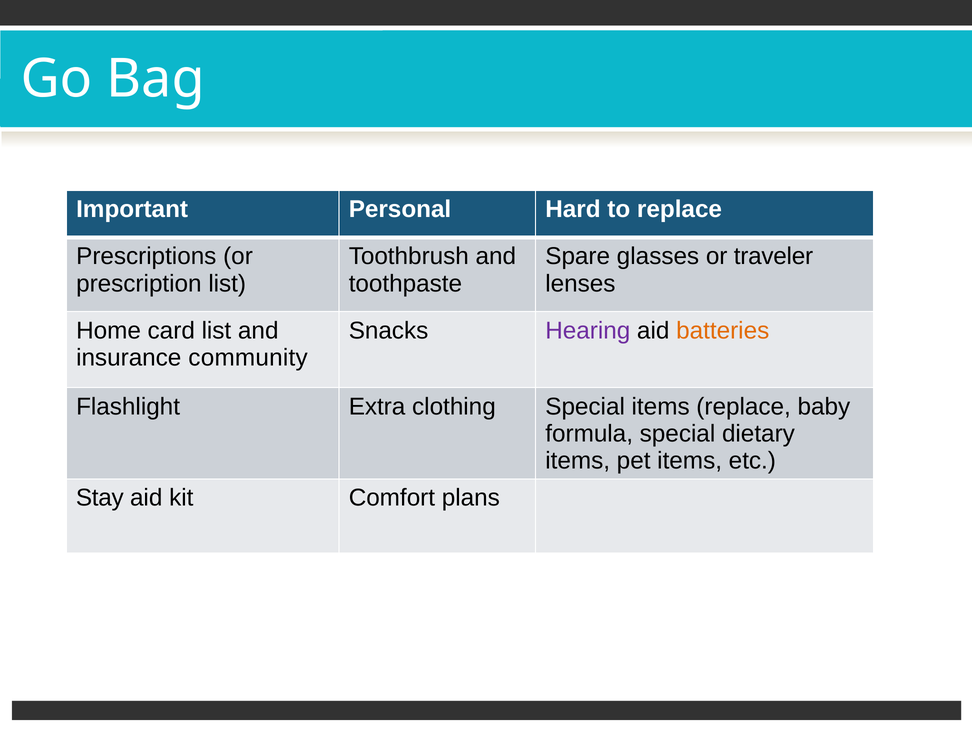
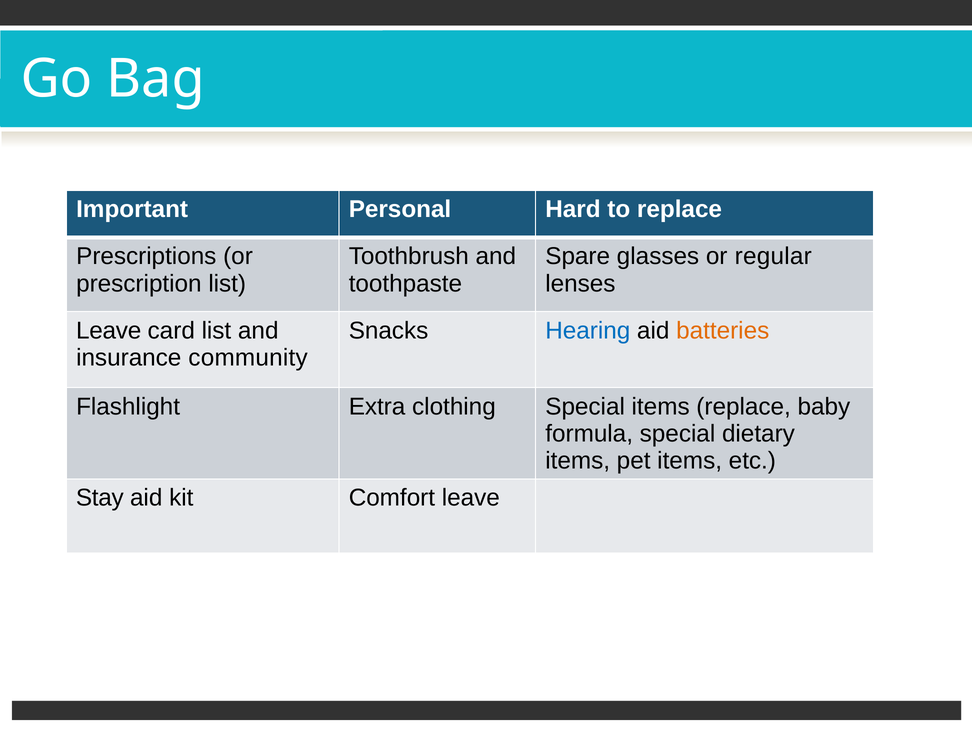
traveler: traveler -> regular
Home at (109, 331): Home -> Leave
Hearing colour: purple -> blue
Comfort plans: plans -> leave
